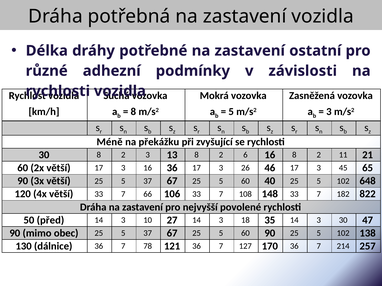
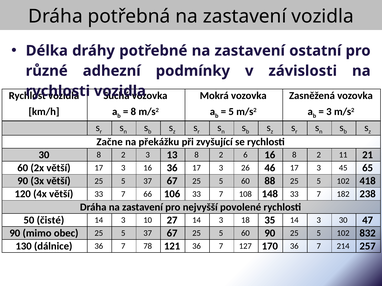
Méně: Méně -> Začne
40: 40 -> 88
648: 648 -> 418
822: 822 -> 238
před: před -> čisté
138: 138 -> 832
